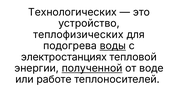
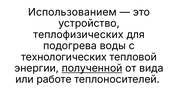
Технологических: Технологических -> Использованием
воды underline: present -> none
электростанциях: электростанциях -> технологических
воде: воде -> вида
